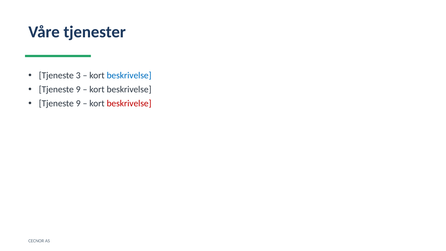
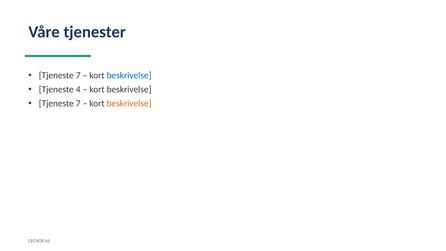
3 at (78, 76): 3 -> 7
9 at (78, 89): 9 -> 4
9 at (78, 103): 9 -> 7
beskrivelse at (129, 103) colour: red -> orange
